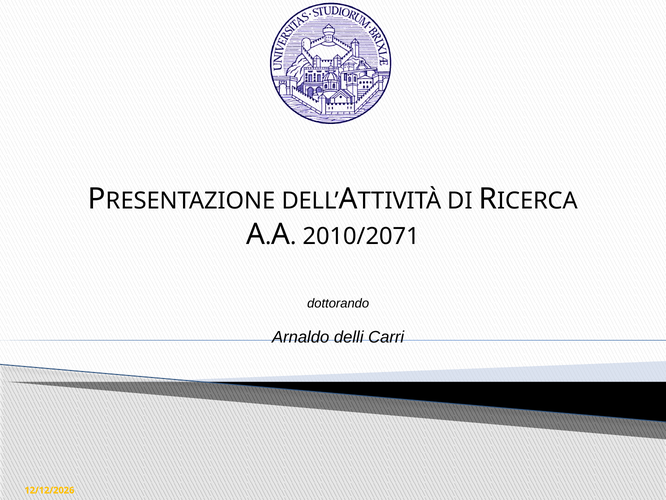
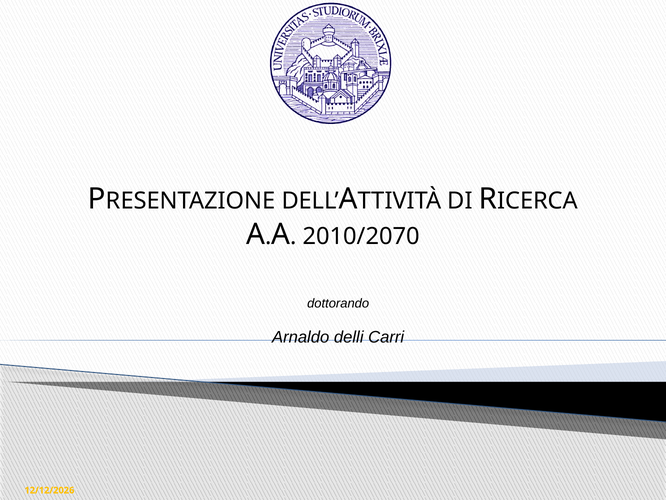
2010/2071: 2010/2071 -> 2010/2070
